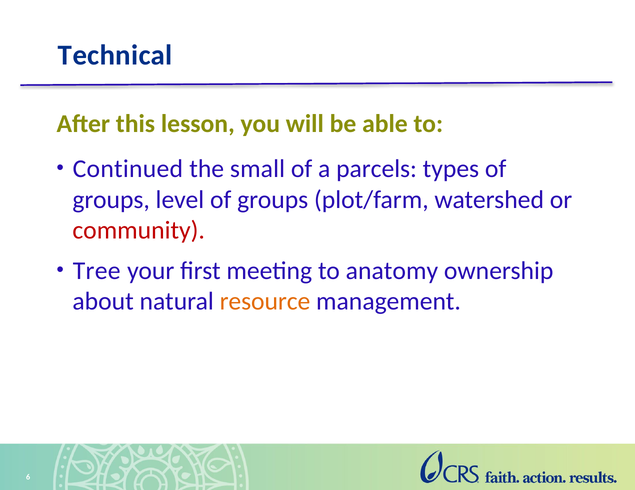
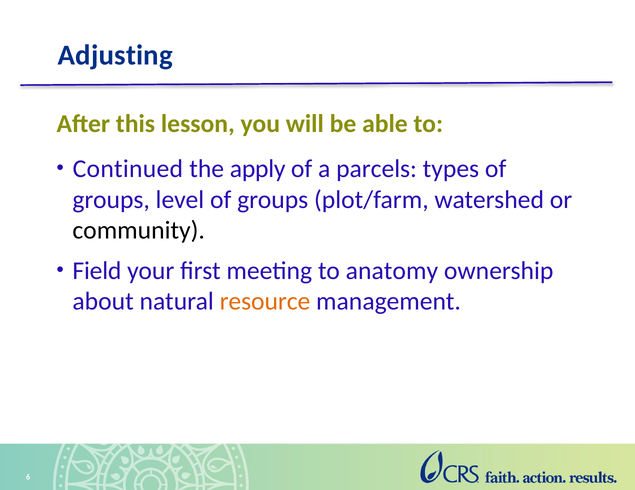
Technical: Technical -> Adjusting
small: small -> apply
community colour: red -> black
Tree: Tree -> Field
